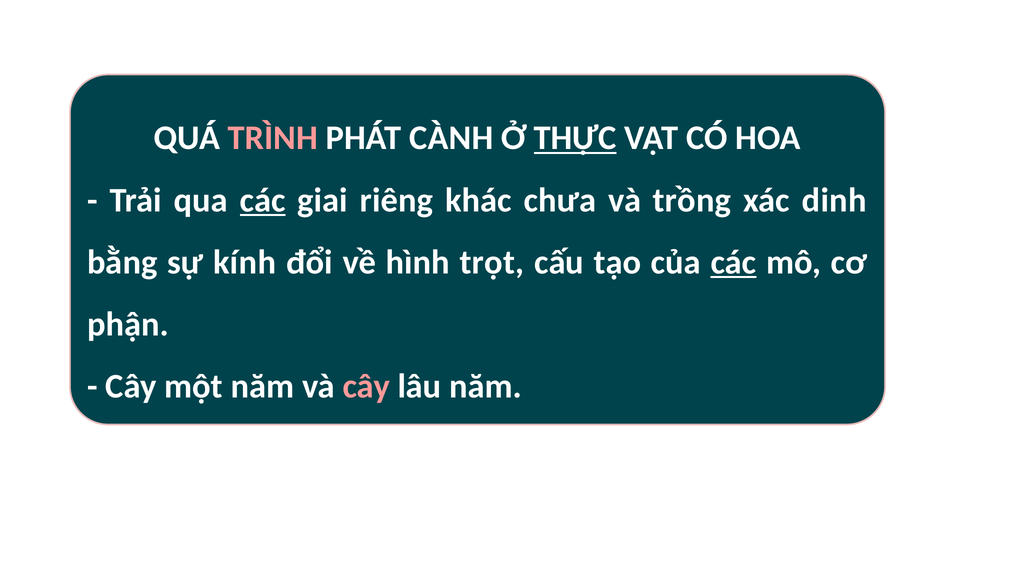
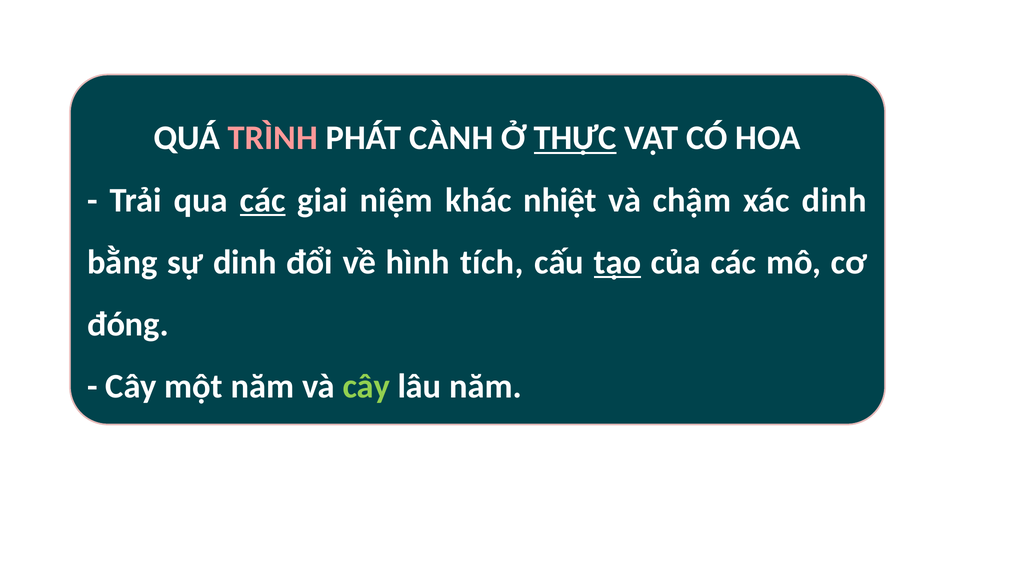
riêng: riêng -> niệm
chưa: chưa -> nhiệt
trồng: trồng -> chậm
sự kính: kính -> dinh
trọt: trọt -> tích
tạo underline: none -> present
các at (733, 262) underline: present -> none
phận: phận -> đóng
cây at (366, 387) colour: pink -> light green
